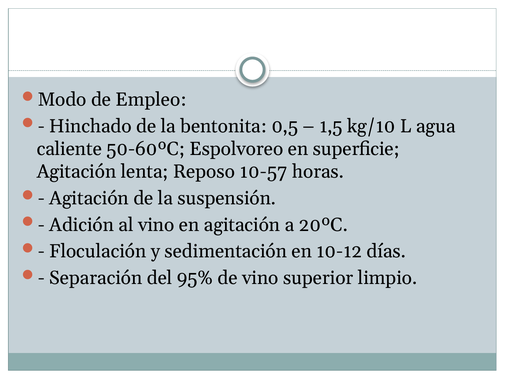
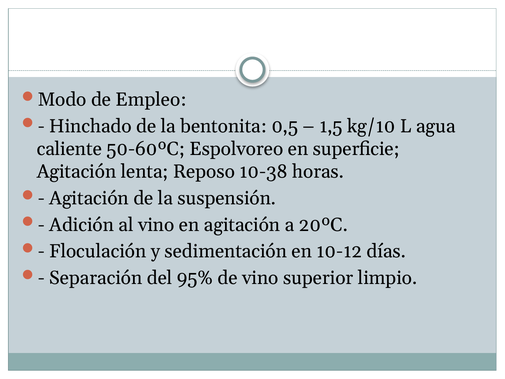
10-57: 10-57 -> 10-38
